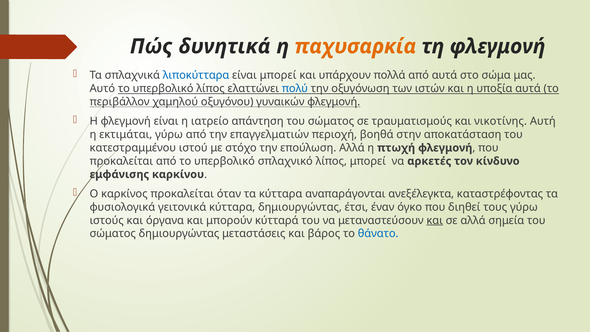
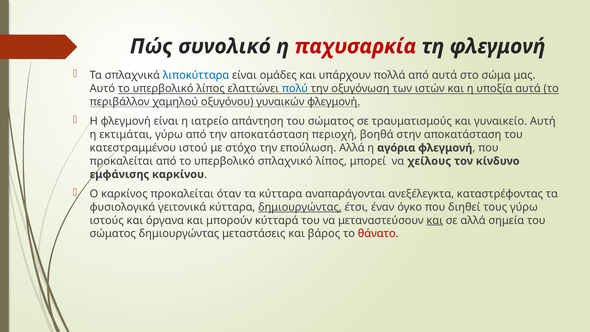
δυνητικά: δυνητικά -> συνολικό
παχυσαρκία colour: orange -> red
είναι μπορεί: μπορεί -> ομάδες
νικοτίνης: νικοτίνης -> γυναικείο
την επαγγελματιών: επαγγελματιών -> αποκατάσταση
πτωχή: πτωχή -> αγόρια
αρκετές: αρκετές -> χείλους
δημιουργώντας at (300, 207) underline: none -> present
θάνατο colour: blue -> red
